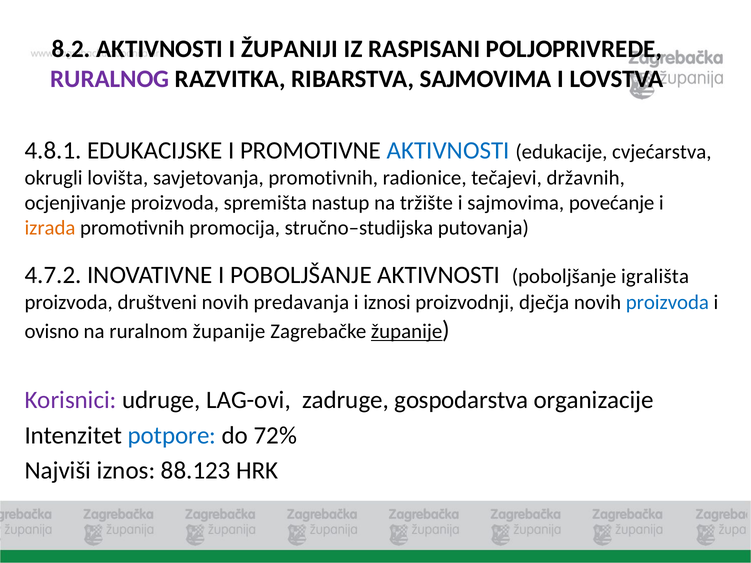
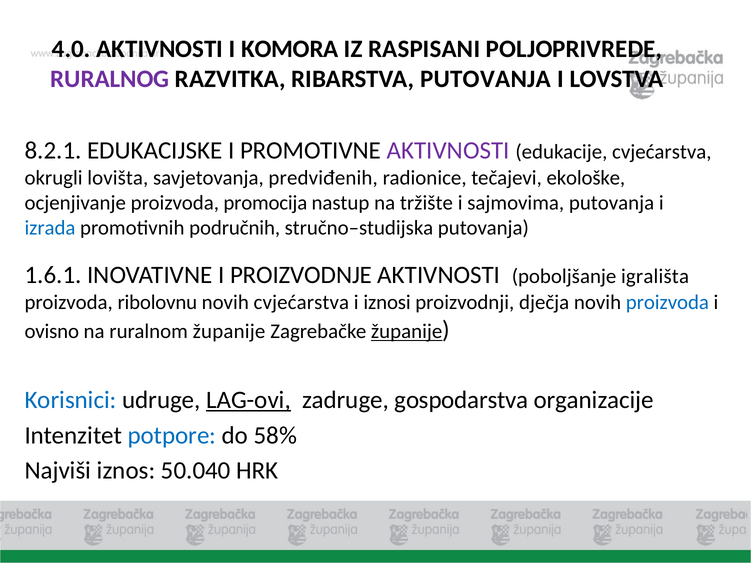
8.2: 8.2 -> 4.0
ŽUPANIJI: ŽUPANIJI -> KOMORA
RIBARSTVA SAJMOVIMA: SAJMOVIMA -> PUTOVANJA
4.8.1: 4.8.1 -> 8.2.1
AKTIVNOSTI at (448, 150) colour: blue -> purple
savjetovanja promotivnih: promotivnih -> predviđenih
državnih: državnih -> ekološke
spremišta: spremišta -> promocija
sajmovima povećanje: povećanje -> putovanja
izrada colour: orange -> blue
promocija: promocija -> područnih
4.7.2: 4.7.2 -> 1.6.1
I POBOLJŠANJE: POBOLJŠANJE -> PROIZVODNJE
društveni: društveni -> ribolovnu
novih predavanja: predavanja -> cvjećarstva
Korisnici colour: purple -> blue
LAG-ovi underline: none -> present
72%: 72% -> 58%
88.123: 88.123 -> 50.040
